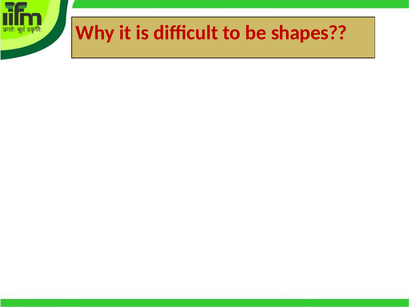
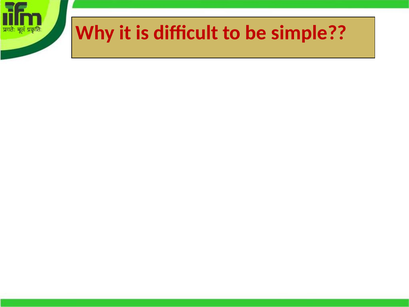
shapes: shapes -> simple
